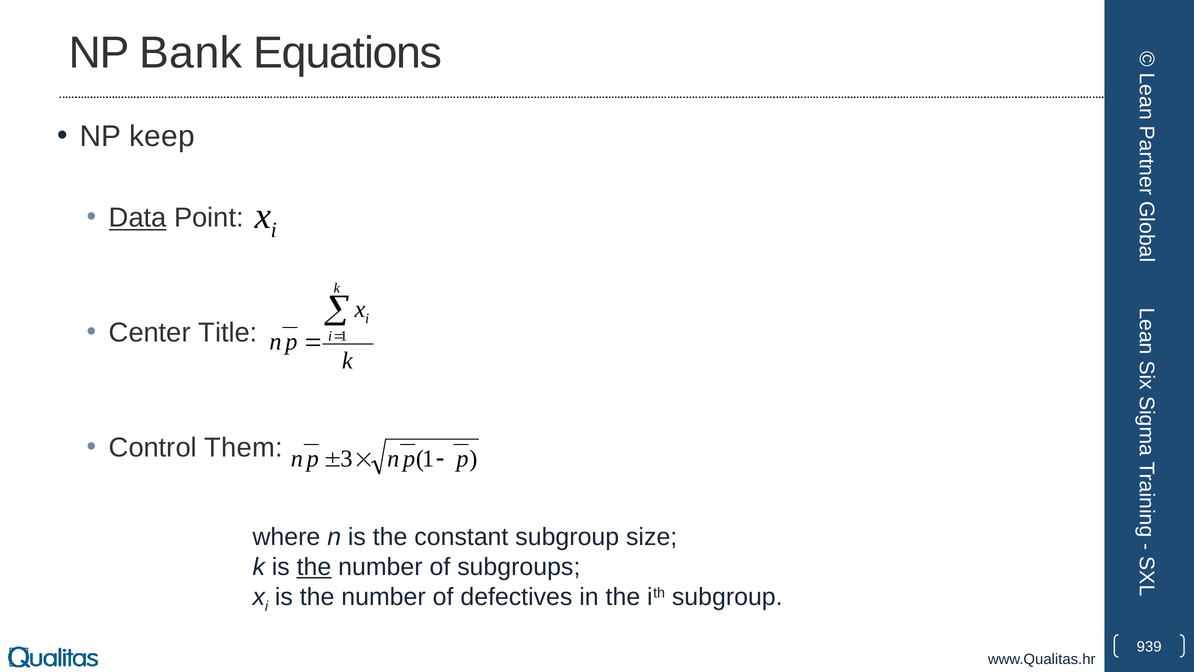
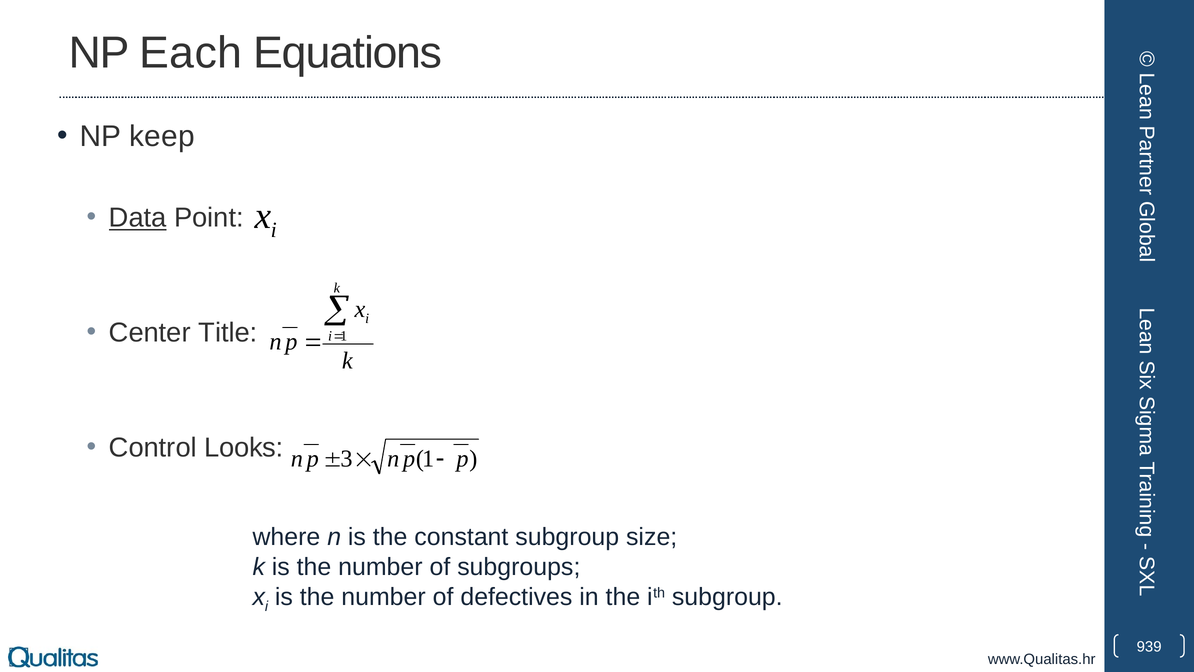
Bank: Bank -> Each
Them: Them -> Looks
the at (314, 567) underline: present -> none
